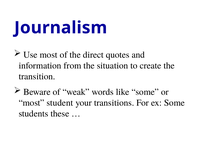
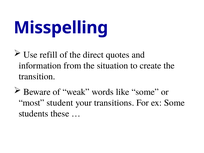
Journalism: Journalism -> Misspelling
Use most: most -> refill
